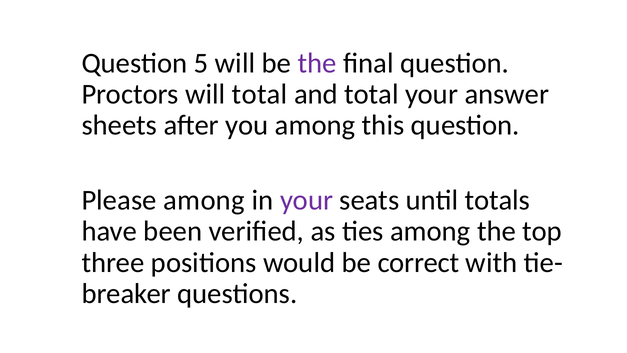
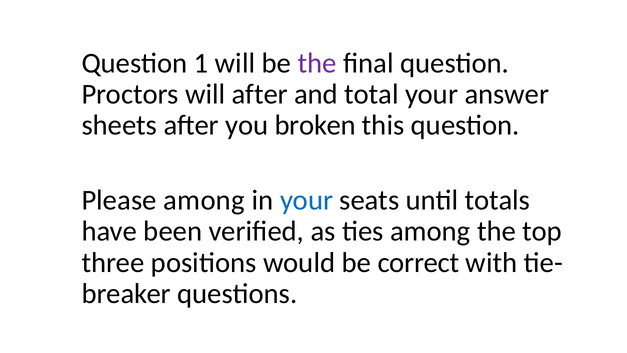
5: 5 -> 1
will total: total -> after
you among: among -> broken
your at (307, 200) colour: purple -> blue
